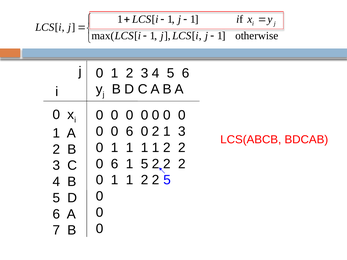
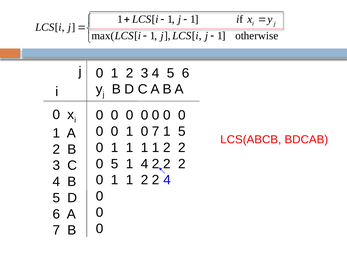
0 0 6: 6 -> 1
0 2: 2 -> 7
1 3: 3 -> 5
6 at (115, 164): 6 -> 5
1 5: 5 -> 4
2 5: 5 -> 4
